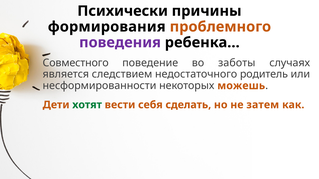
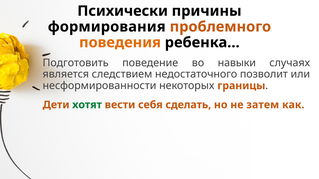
поведения colour: purple -> orange
Совместного: Совместного -> Подготовить
заботы: заботы -> навыки
родитель: родитель -> позволит
можешь: можешь -> границы
